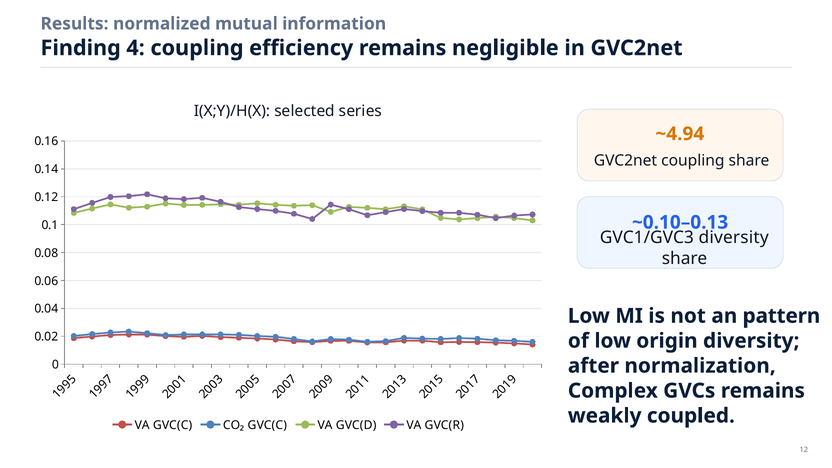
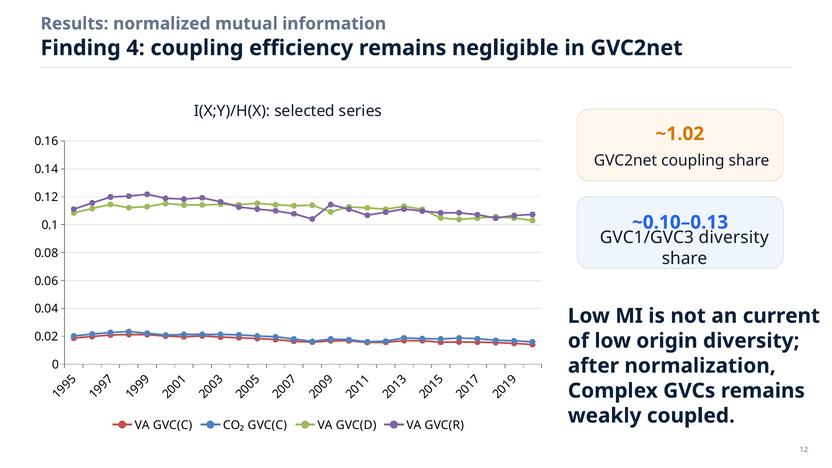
~4.94: ~4.94 -> ~1.02
pattern: pattern -> current
